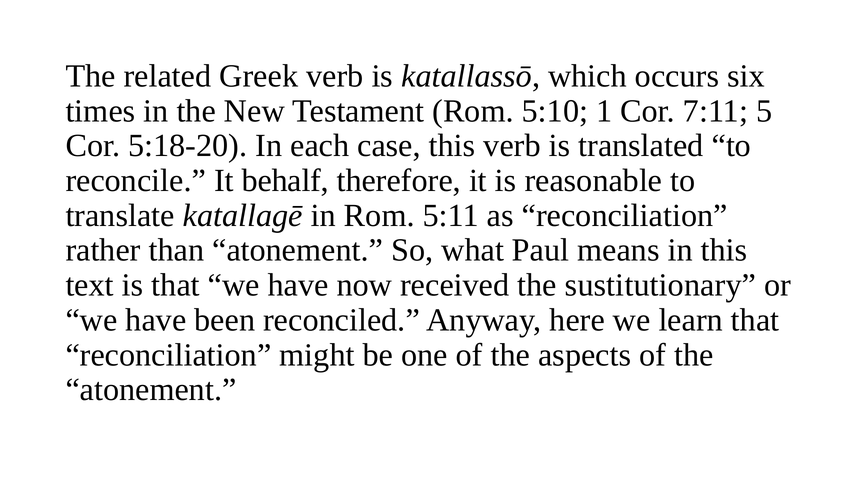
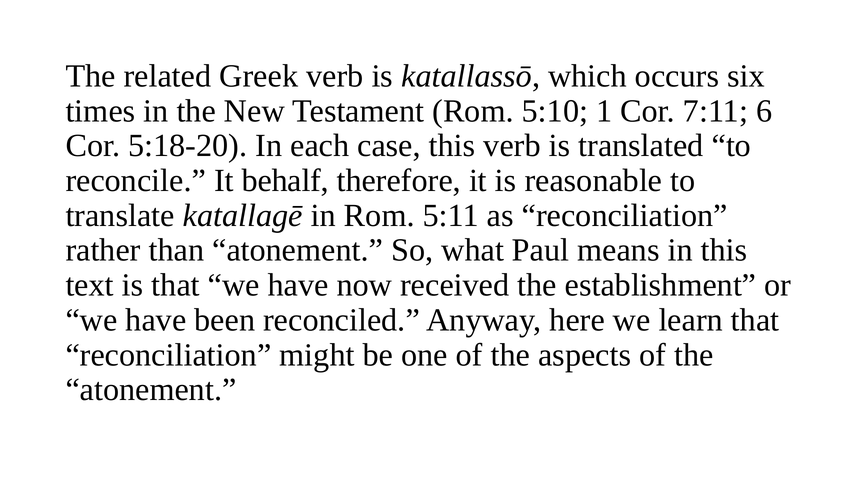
5: 5 -> 6
sustitutionary: sustitutionary -> establishment
